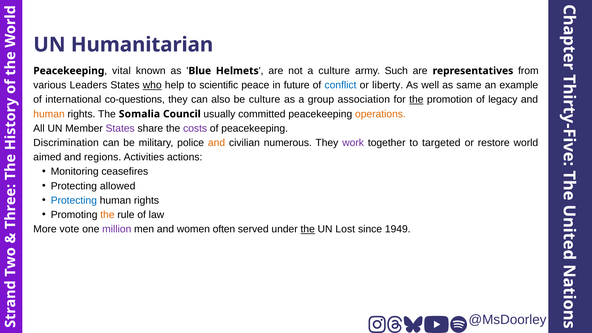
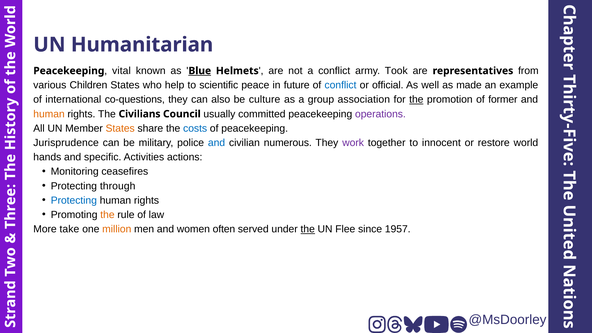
Blue underline: none -> present
a culture: culture -> conflict
Such: Such -> Took
Leaders: Leaders -> Children
who underline: present -> none
liberty: liberty -> official
same: same -> made
legacy: legacy -> former
Somalia: Somalia -> Civilians
operations colour: orange -> purple
States at (120, 128) colour: purple -> orange
costs colour: purple -> blue
Discrimination: Discrimination -> Jurisprudence
and at (217, 143) colour: orange -> blue
targeted: targeted -> innocent
aimed: aimed -> hands
regions: regions -> specific
allowed: allowed -> through
vote: vote -> take
million colour: purple -> orange
Lost: Lost -> Flee
1949: 1949 -> 1957
